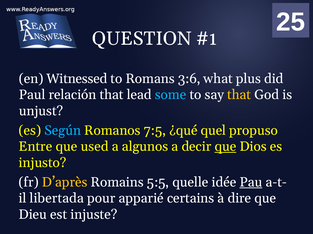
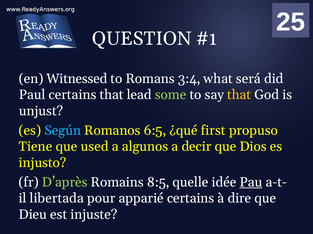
3:6: 3:6 -> 3:4
plus: plus -> será
Paul relación: relación -> certains
some colour: light blue -> light green
7:5: 7:5 -> 6:5
quel: quel -> first
Entre: Entre -> Tiene
que at (225, 147) underline: present -> none
D’après colour: yellow -> light green
5:5: 5:5 -> 8:5
